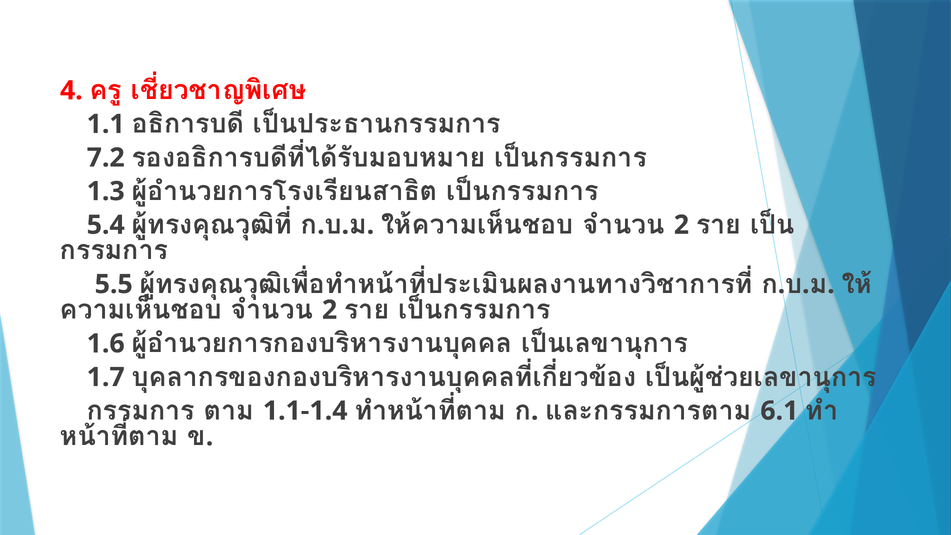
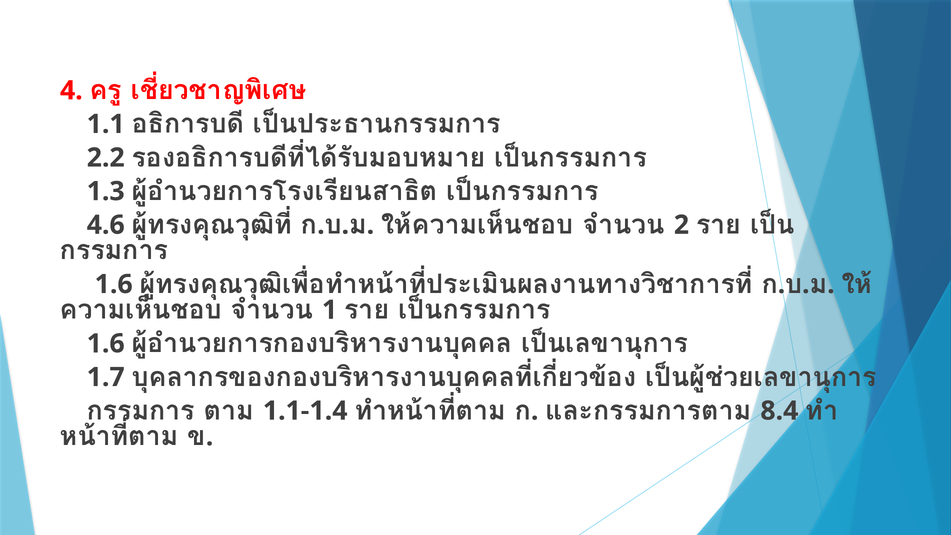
7.2: 7.2 -> 2.2
5.4: 5.4 -> 4.6
5.5 at (114, 284): 5.5 -> 1.6
2 at (330, 310): 2 -> 1
6.1: 6.1 -> 8.4
